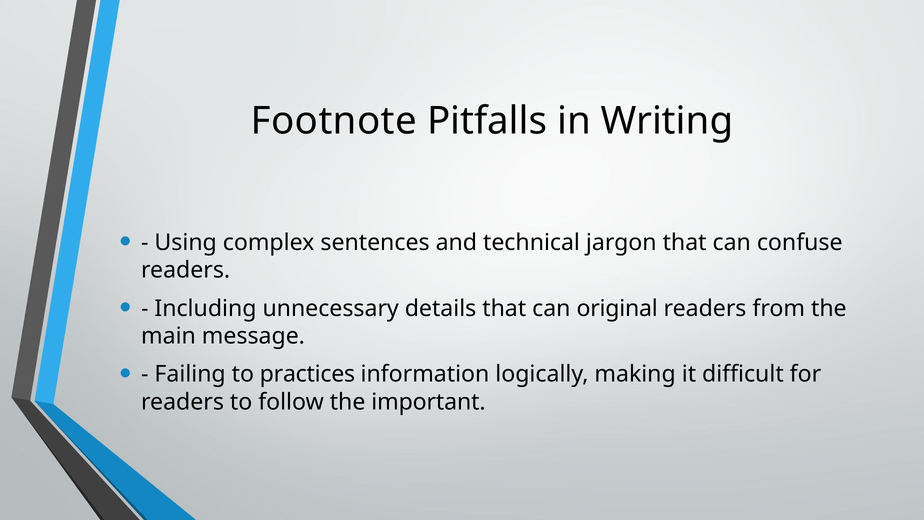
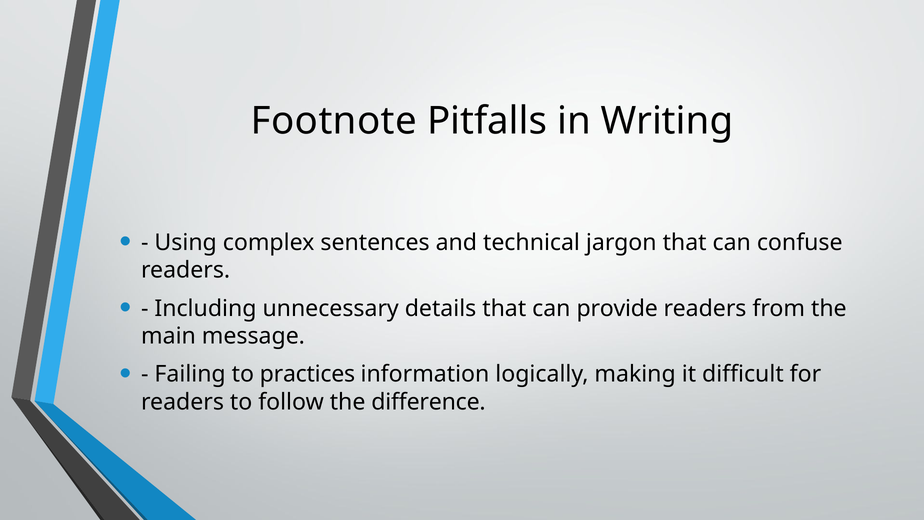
original: original -> provide
important: important -> difference
